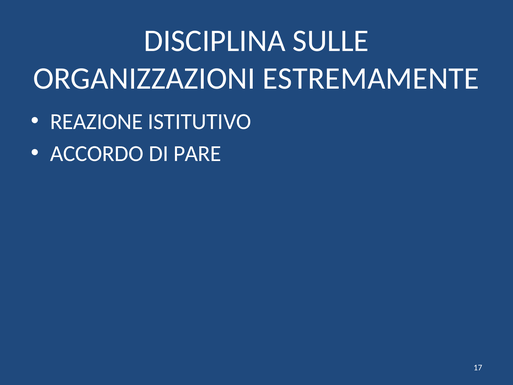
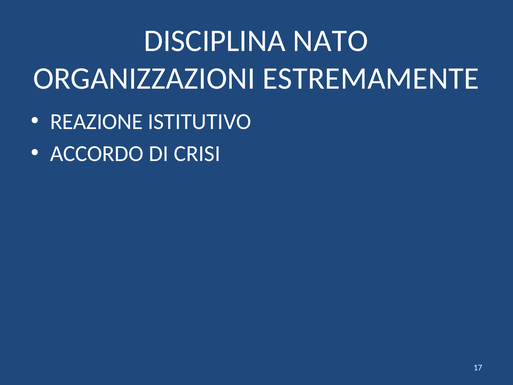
SULLE: SULLE -> NATO
PARE: PARE -> CRISI
